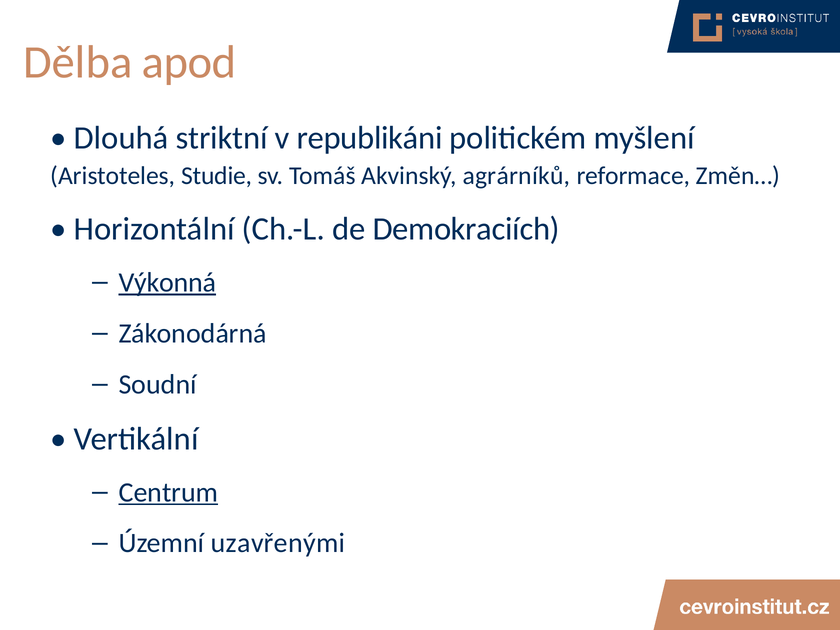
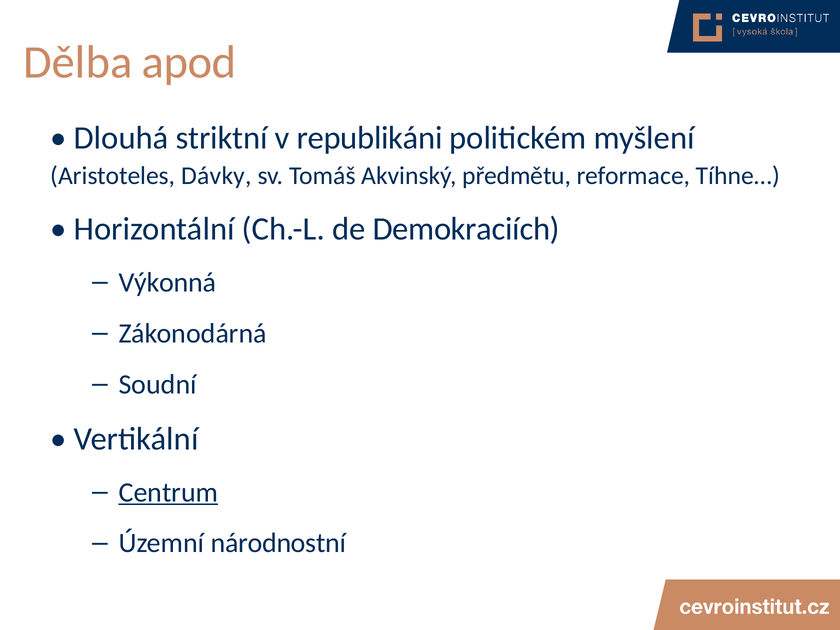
Studie: Studie -> Dávky
agrárníků: agrárníků -> předmětu
Změn…: Změn… -> Tíhne…
Výkonná underline: present -> none
uzavřenými: uzavřenými -> národnostní
